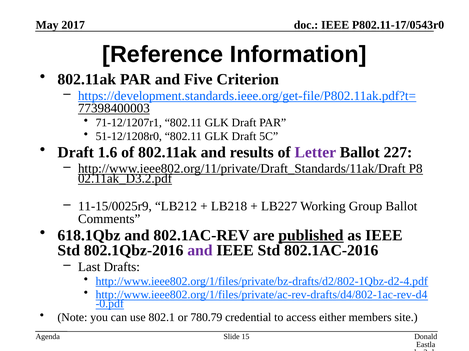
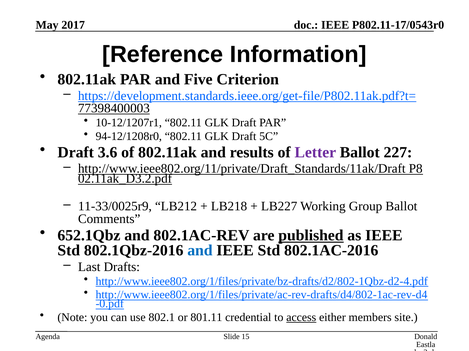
71-12/1207r1: 71-12/1207r1 -> 10-12/1207r1
51-12/1208r0: 51-12/1208r0 -> 94-12/1208r0
1.6: 1.6 -> 3.6
11-15/0025r9: 11-15/0025r9 -> 11-33/0025r9
618.1Qbz: 618.1Qbz -> 652.1Qbz
and at (200, 251) colour: purple -> blue
780.79: 780.79 -> 801.11
access underline: none -> present
